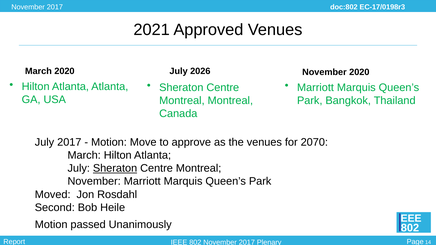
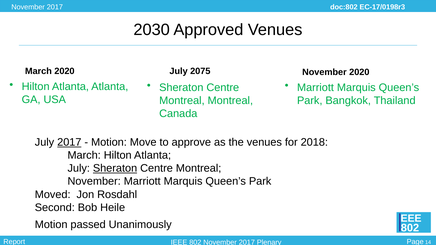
2021: 2021 -> 2030
2026: 2026 -> 2075
2017 at (69, 142) underline: none -> present
2070: 2070 -> 2018
